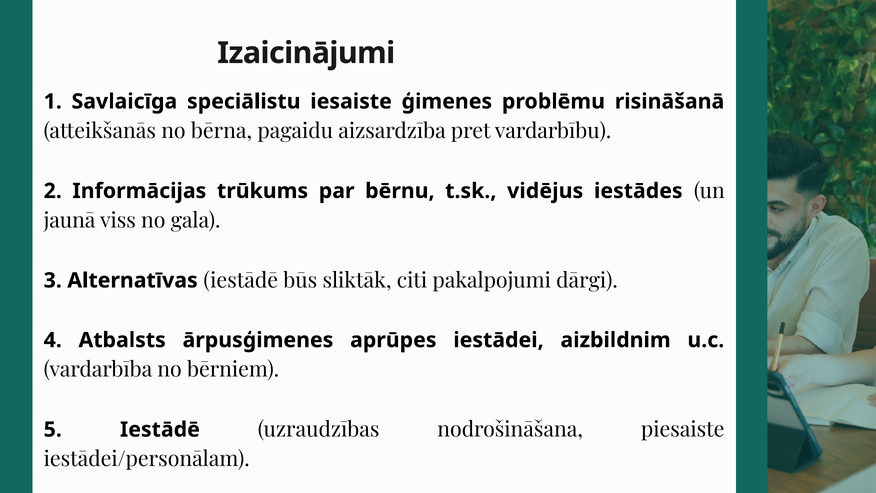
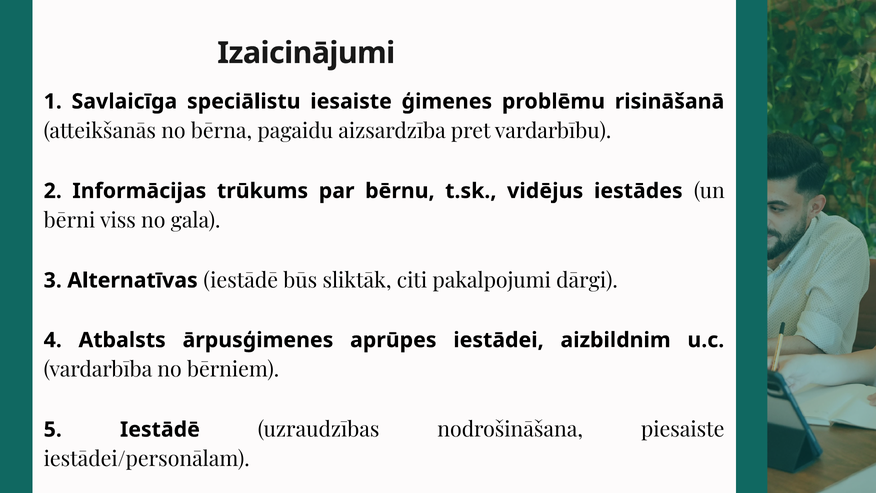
jaunā: jaunā -> bērni
